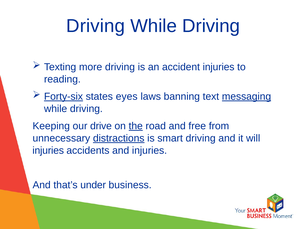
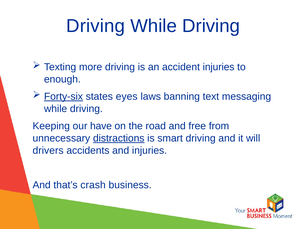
reading: reading -> enough
messaging underline: present -> none
drive: drive -> have
the underline: present -> none
injuries at (48, 150): injuries -> drivers
under: under -> crash
